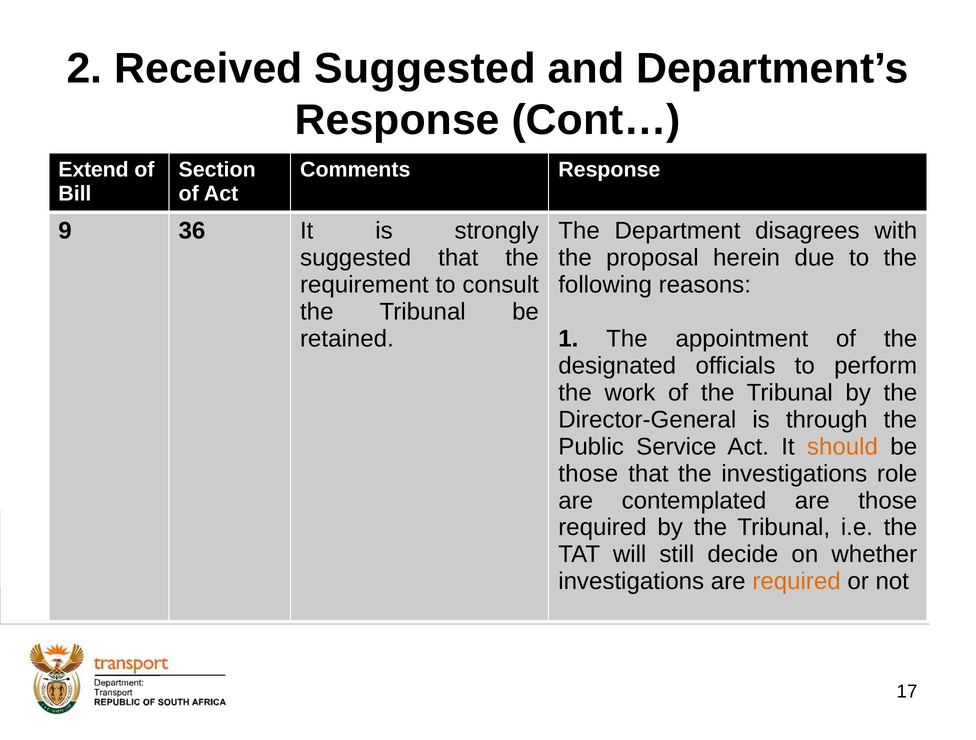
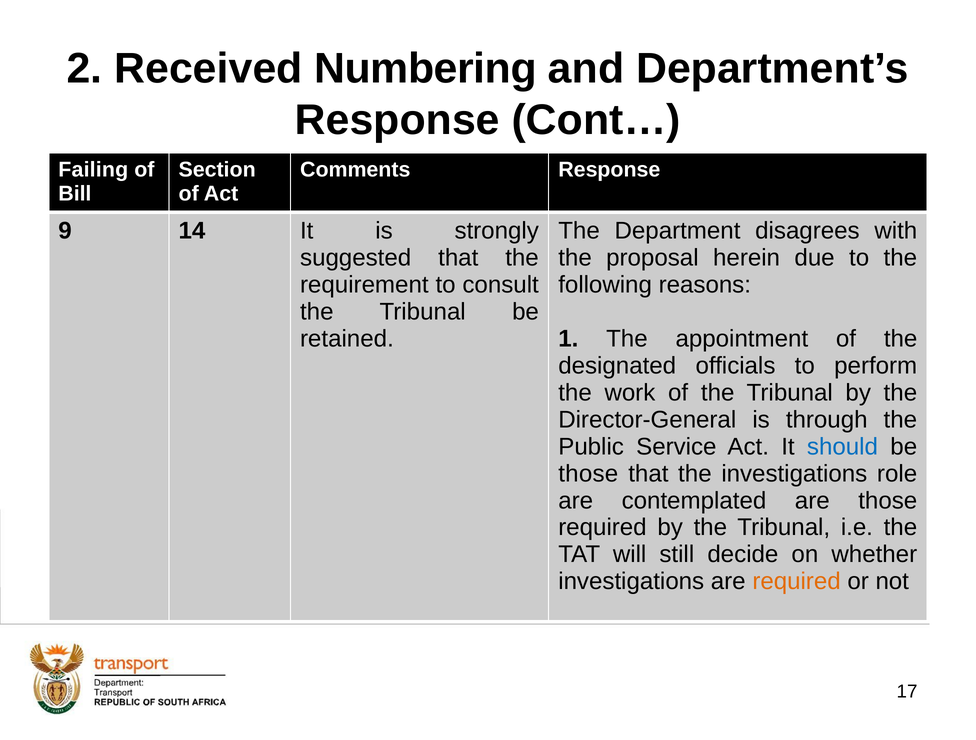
Received Suggested: Suggested -> Numbering
Extend: Extend -> Failing
36: 36 -> 14
should colour: orange -> blue
